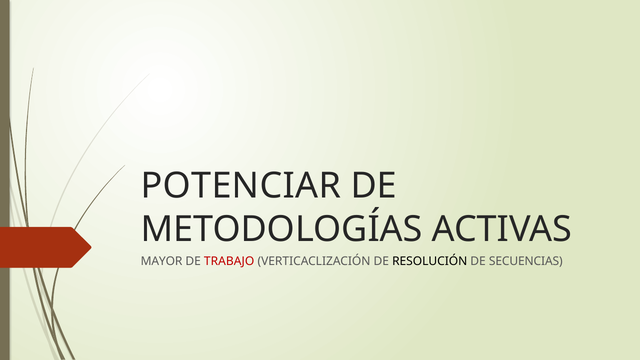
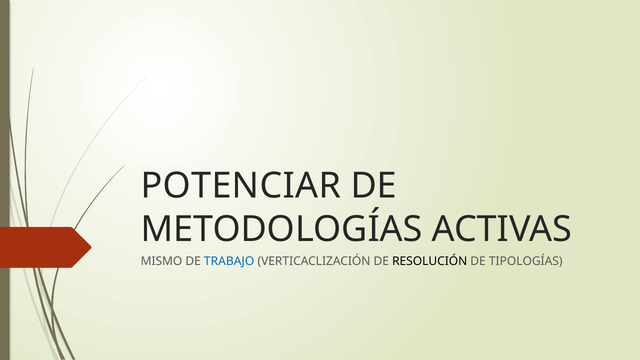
MAYOR: MAYOR -> MISMO
TRABAJO colour: red -> blue
SECUENCIAS: SECUENCIAS -> TIPOLOGÍAS
